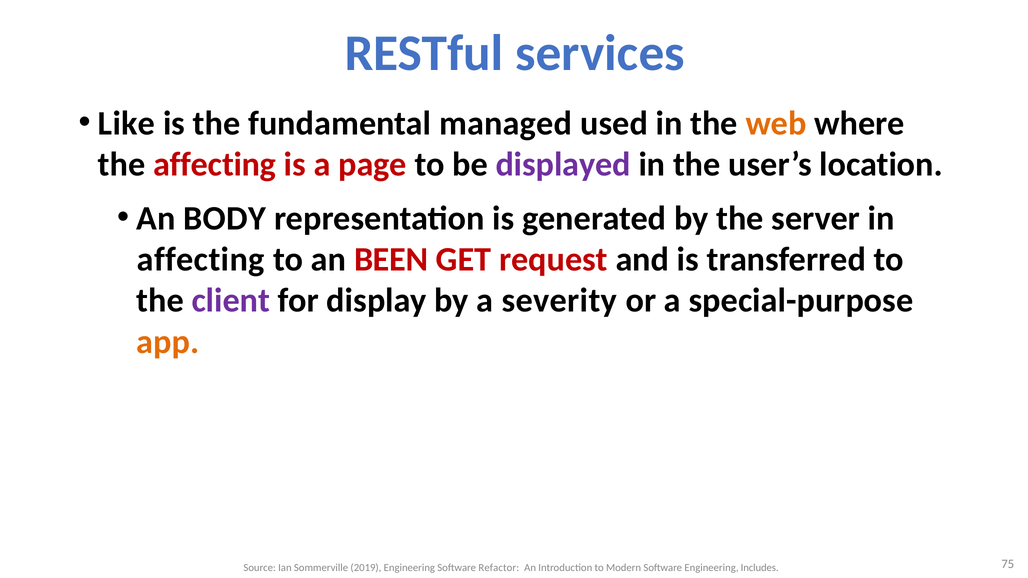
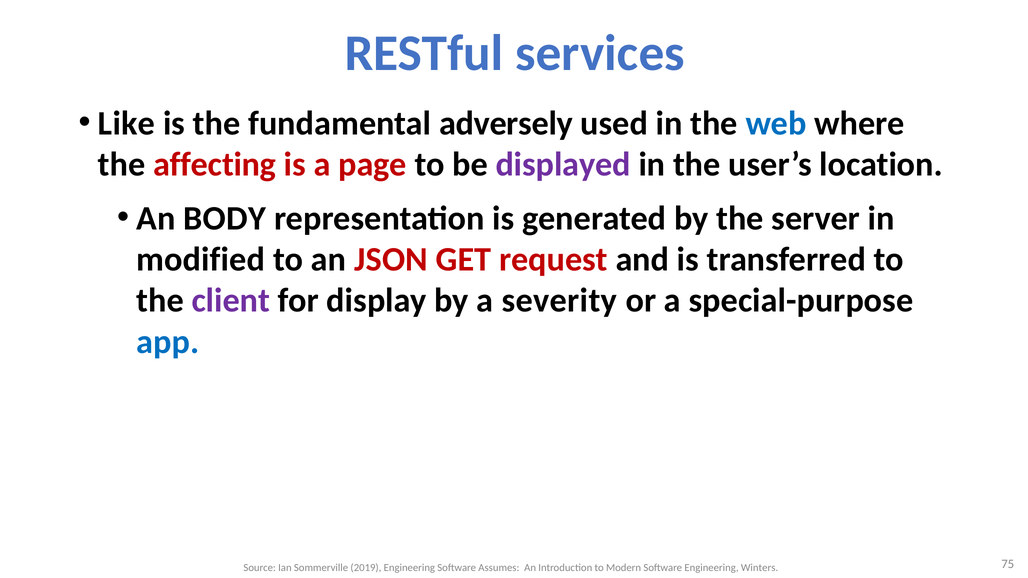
managed: managed -> adversely
web colour: orange -> blue
affecting at (201, 260): affecting -> modified
BEEN: BEEN -> JSON
app colour: orange -> blue
Refactor: Refactor -> Assumes
Includes: Includes -> Winters
